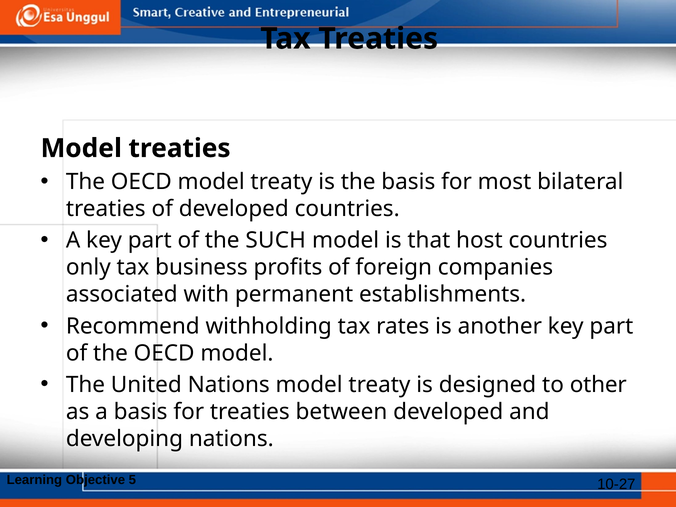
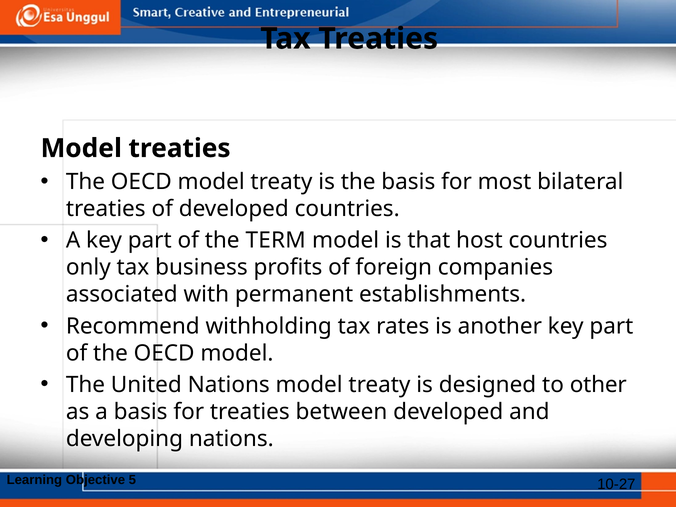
SUCH: SUCH -> TERM
